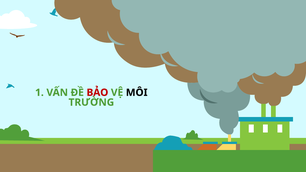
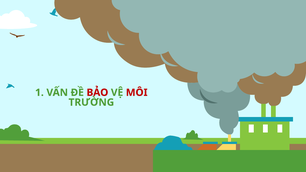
MÔI colour: black -> red
